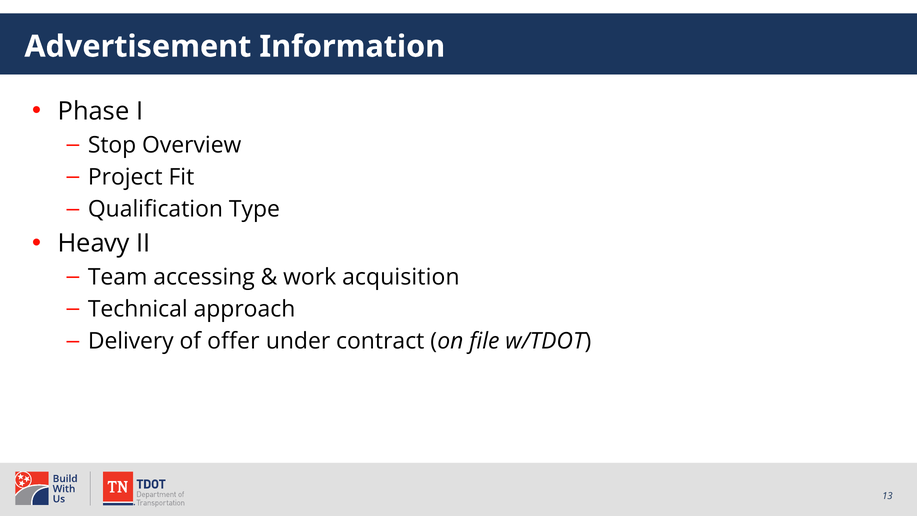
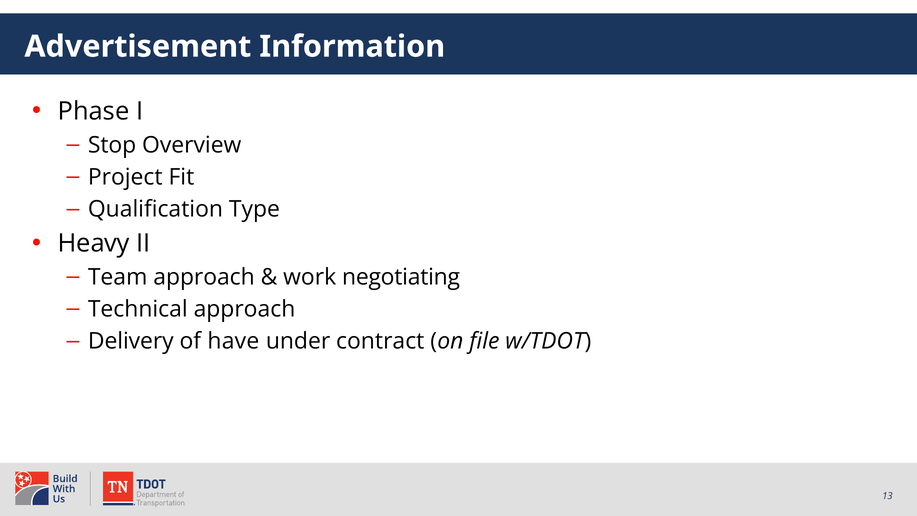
Team accessing: accessing -> approach
acquisition: acquisition -> negotiating
offer: offer -> have
